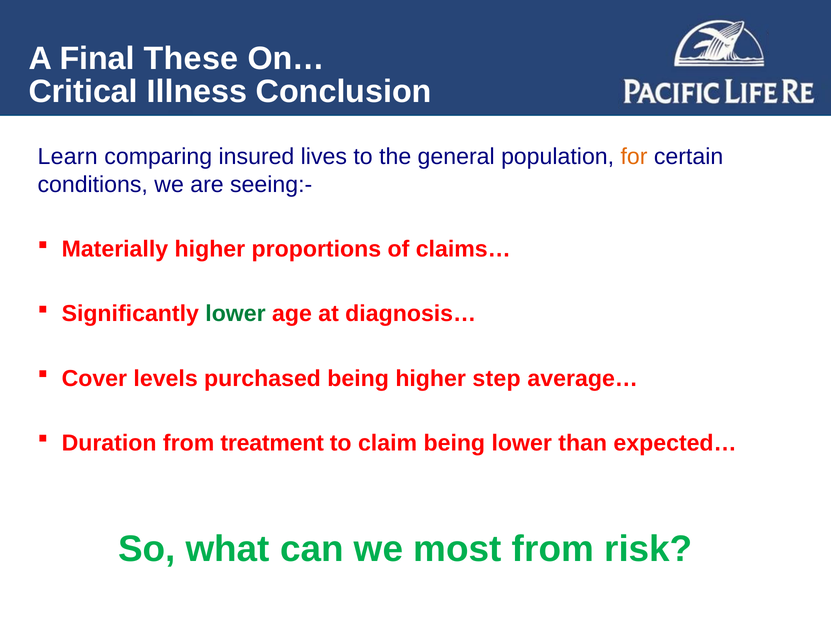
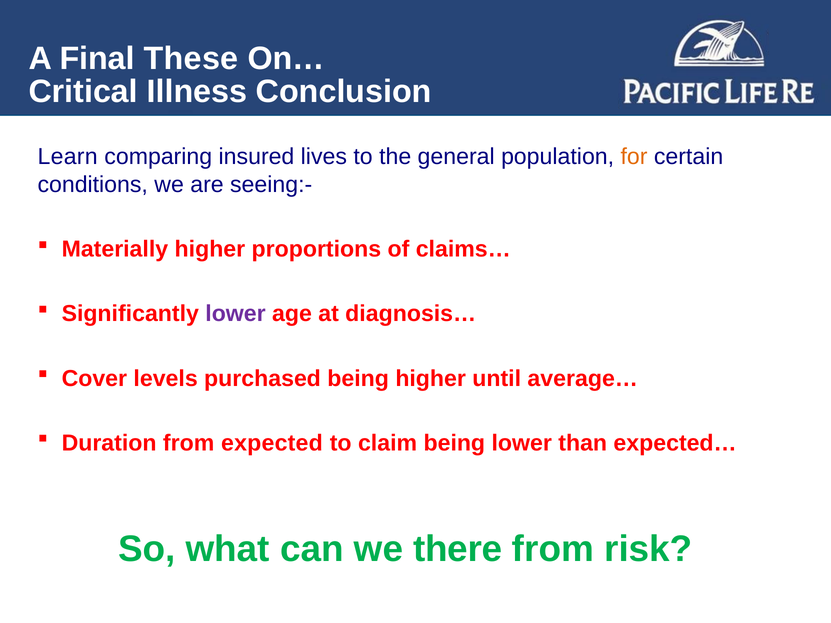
lower at (236, 314) colour: green -> purple
step: step -> until
treatment: treatment -> expected
most: most -> there
